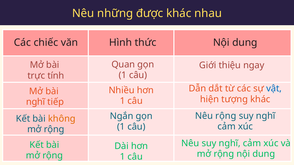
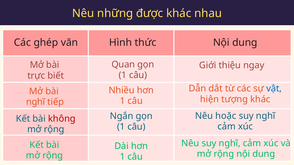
chiếc: chiếc -> ghép
tính: tính -> biết
Nêu rộng: rộng -> hoặc
không colour: orange -> red
